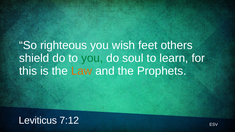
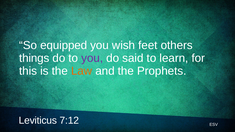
righteous: righteous -> equipped
shield: shield -> things
you at (92, 58) colour: green -> purple
soul: soul -> said
